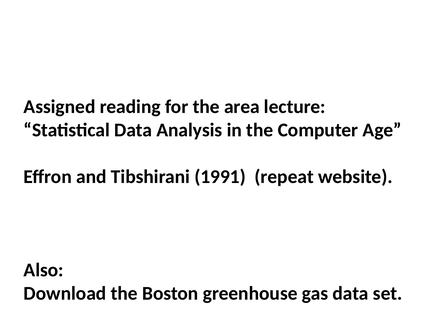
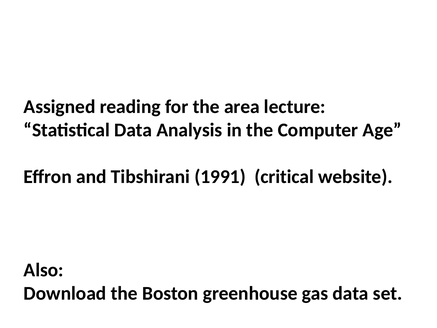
repeat: repeat -> critical
